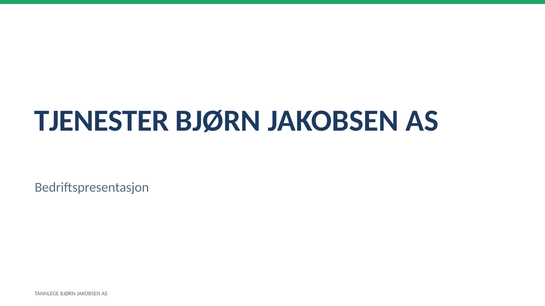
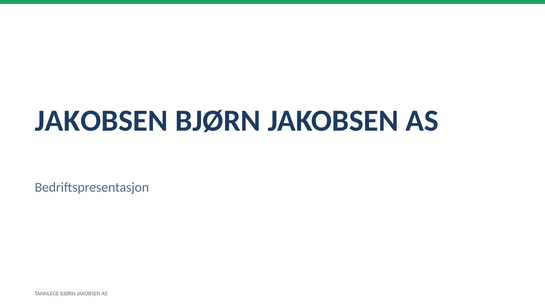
TJENESTER at (102, 121): TJENESTER -> JAKOBSEN
